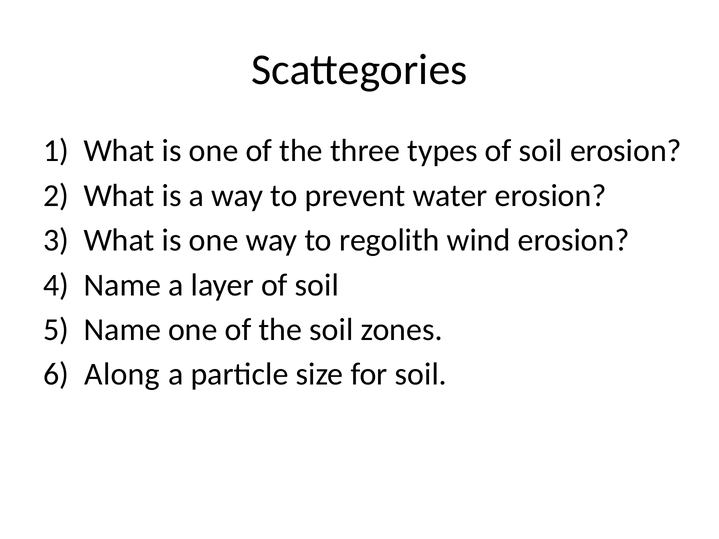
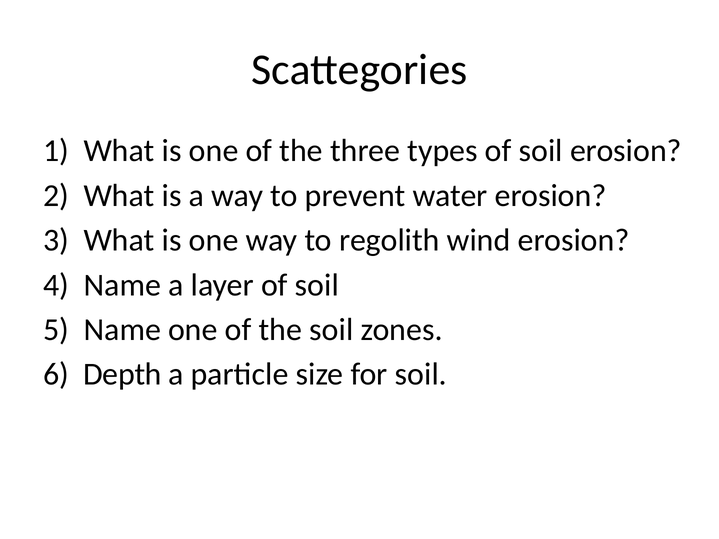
Along: Along -> Depth
